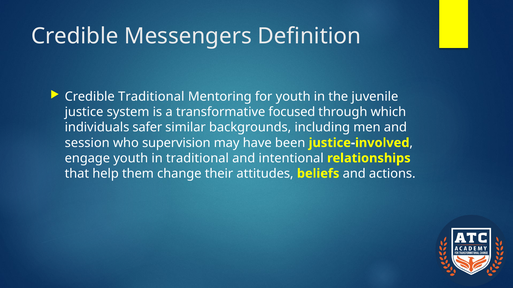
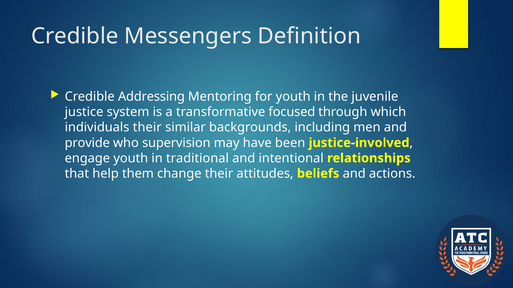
Credible Traditional: Traditional -> Addressing
individuals safer: safer -> their
session: session -> provide
